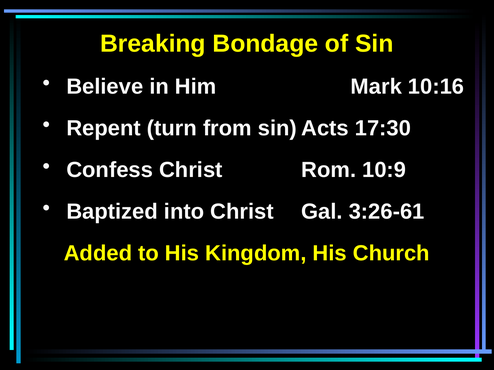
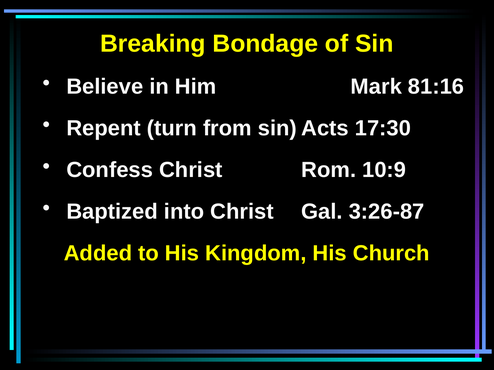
10:16: 10:16 -> 81:16
3:26-61: 3:26-61 -> 3:26-87
